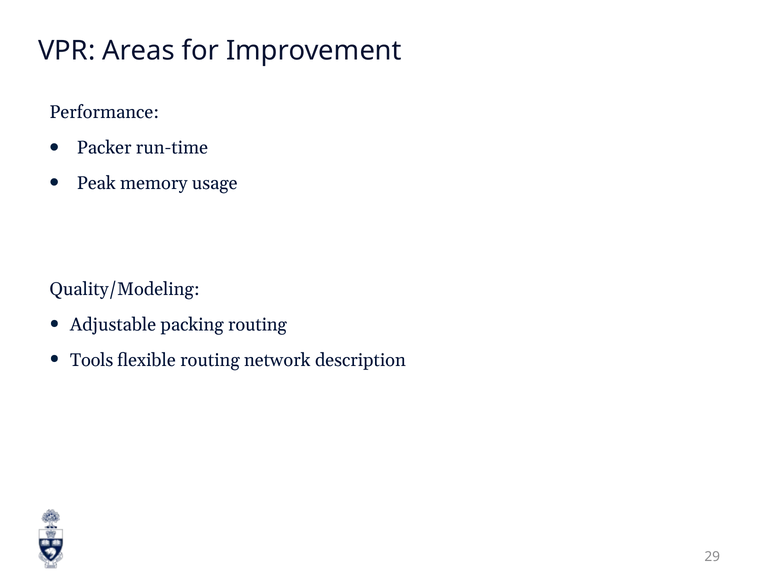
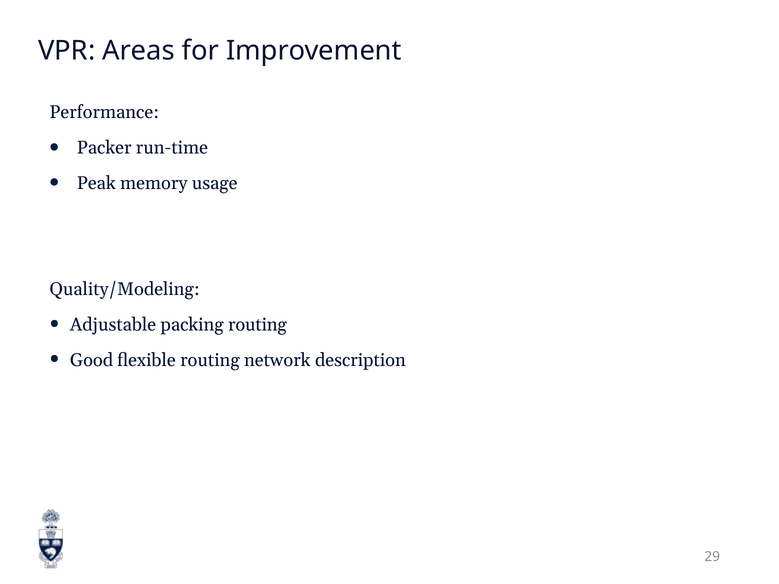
Tools: Tools -> Good
